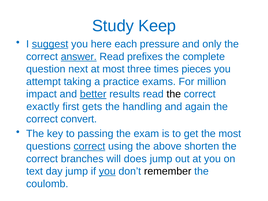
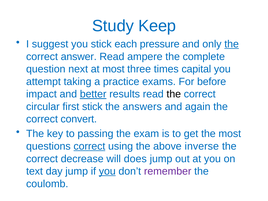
suggest underline: present -> none
you here: here -> stick
the at (232, 44) underline: none -> present
answer underline: present -> none
prefixes: prefixes -> ampere
pieces: pieces -> capital
million: million -> before
exactly: exactly -> circular
first gets: gets -> stick
handling: handling -> answers
shorten: shorten -> inverse
branches: branches -> decrease
remember colour: black -> purple
